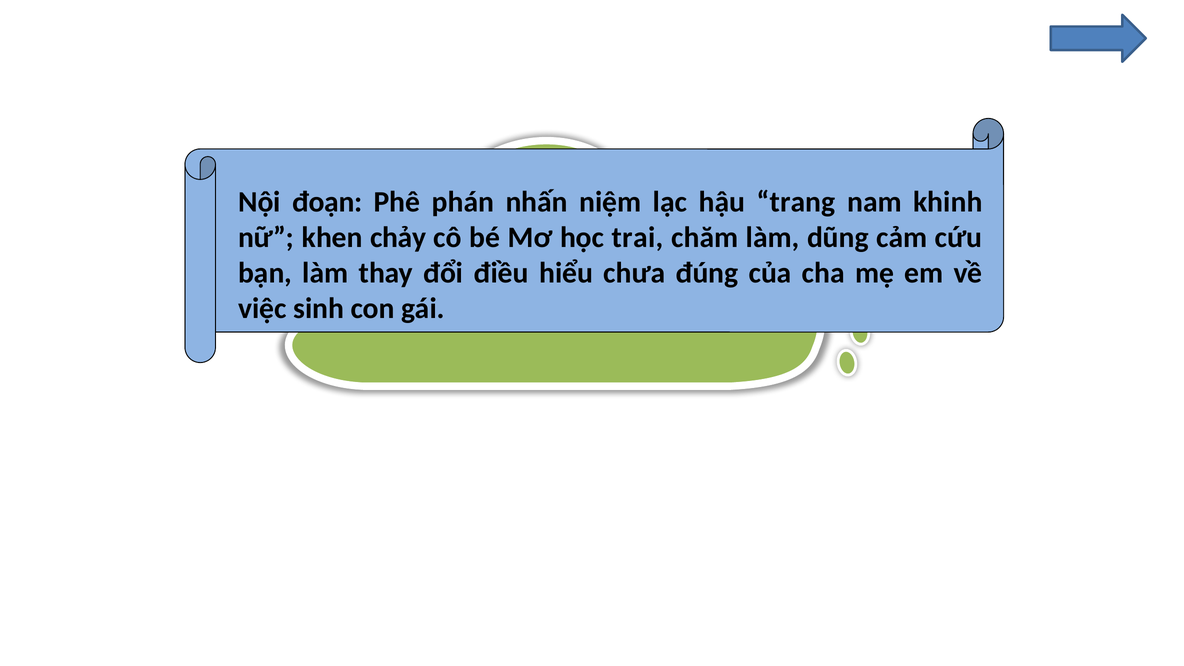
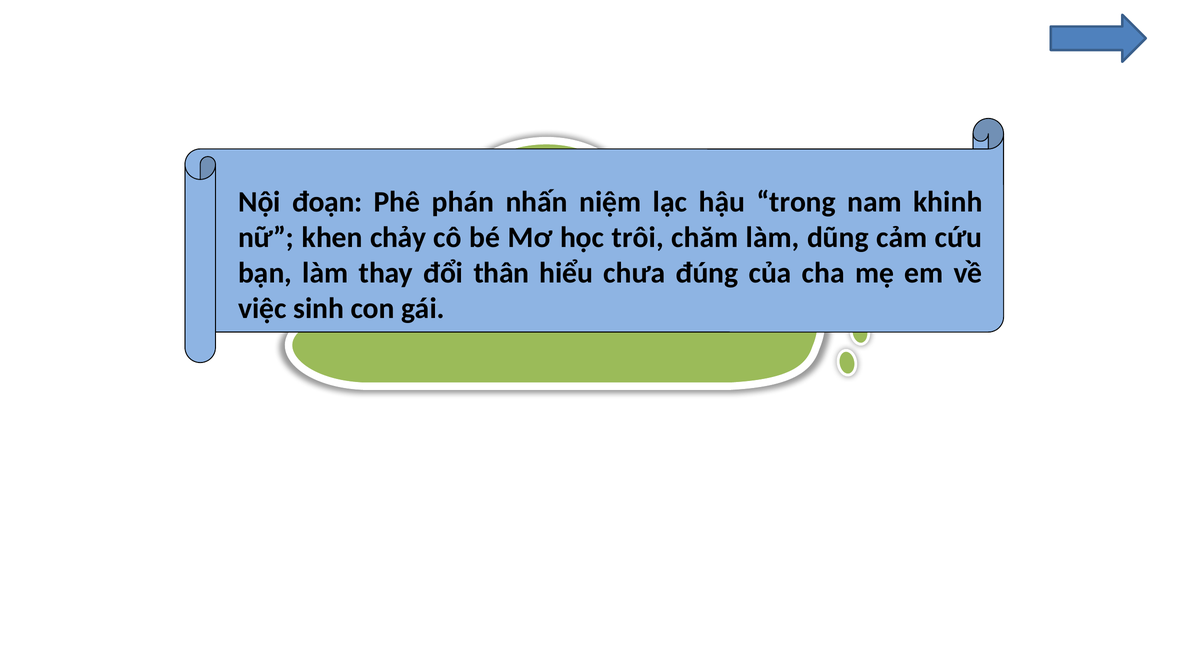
trang: trang -> trong
trai: trai -> trôi
điều: điều -> thân
